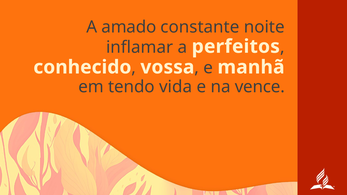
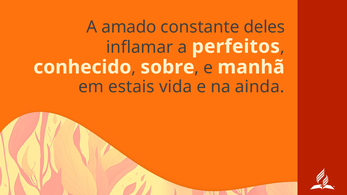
noite: noite -> deles
vossa: vossa -> sobre
tendo: tendo -> estais
vence: vence -> ainda
